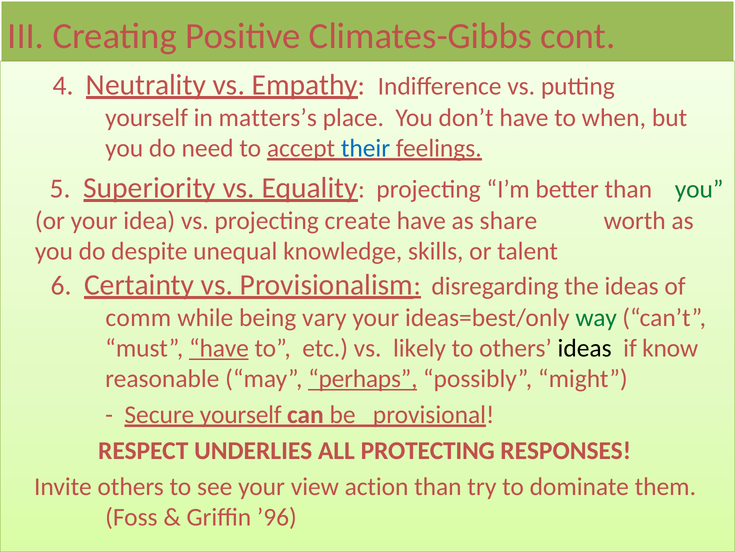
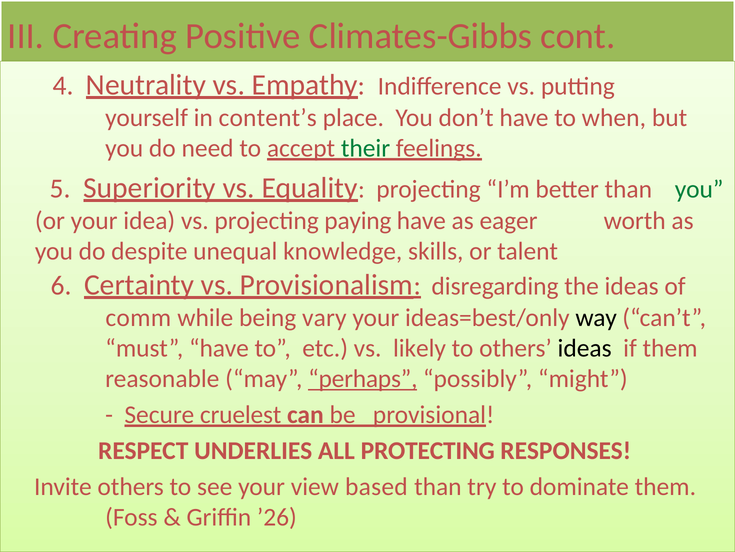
matters’s: matters’s -> content’s
their colour: blue -> green
create: create -> paying
share: share -> eager
way colour: green -> black
have at (219, 348) underline: present -> none
if know: know -> them
Secure yourself: yourself -> cruelest
action: action -> based
’96: ’96 -> ’26
